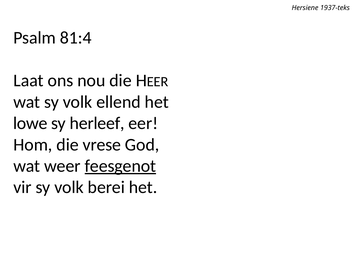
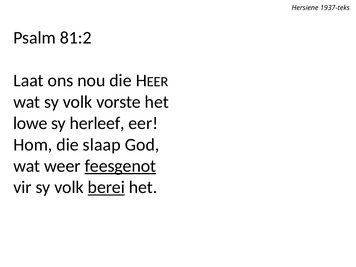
81:4: 81:4 -> 81:2
ellend: ellend -> vorste
vrese: vrese -> slaap
berei underline: none -> present
